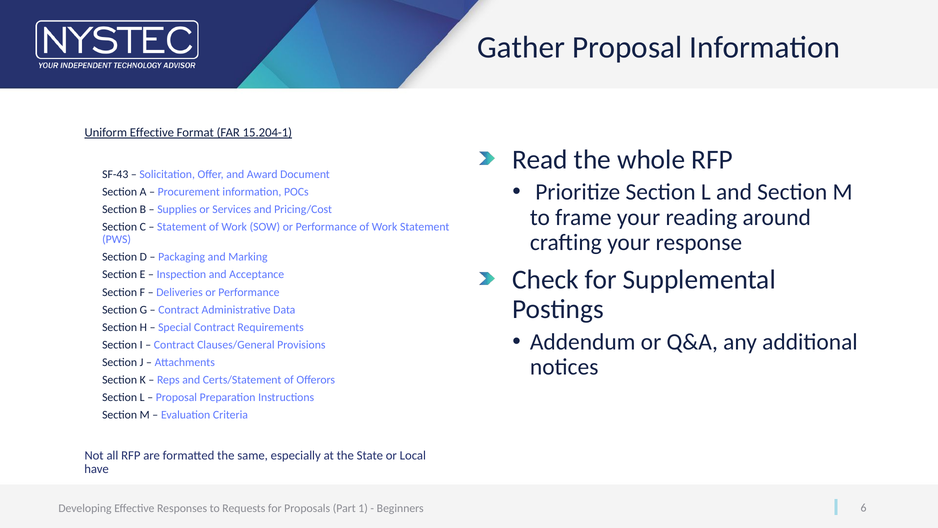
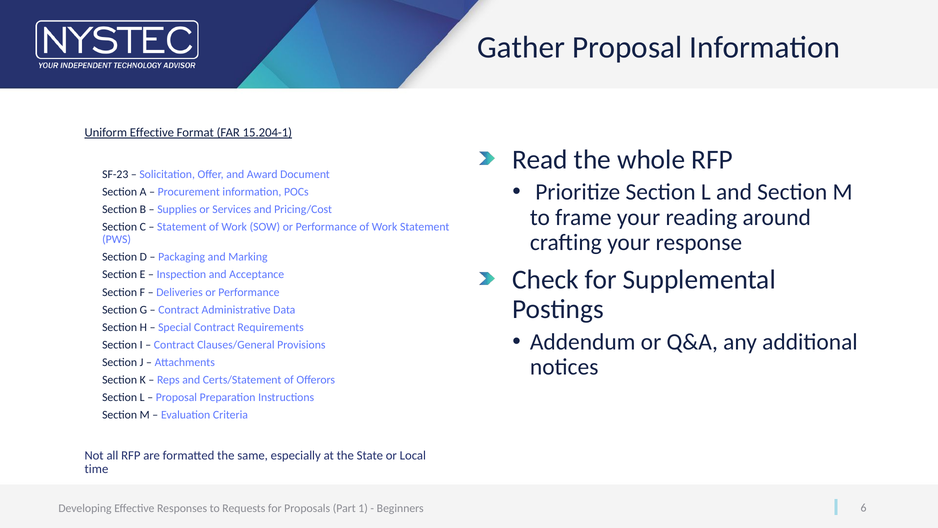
SF-43: SF-43 -> SF-23
have: have -> time
